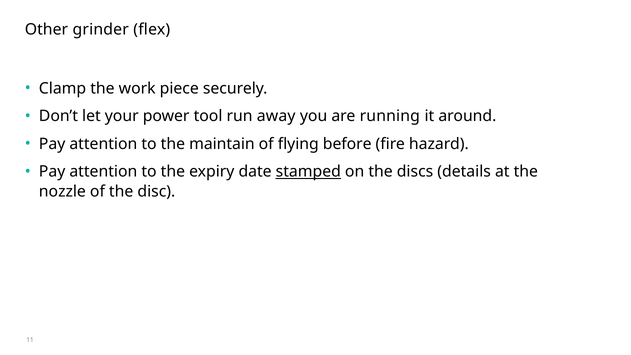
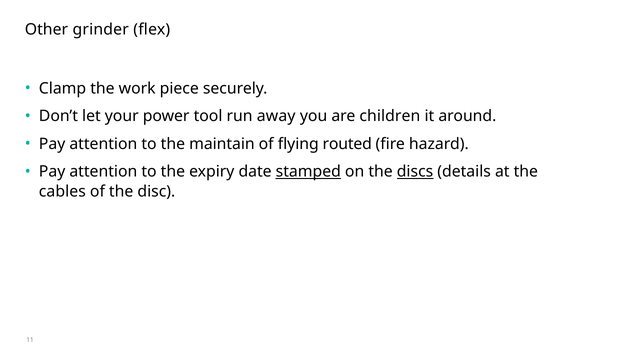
running: running -> children
before: before -> routed
discs underline: none -> present
nozzle: nozzle -> cables
